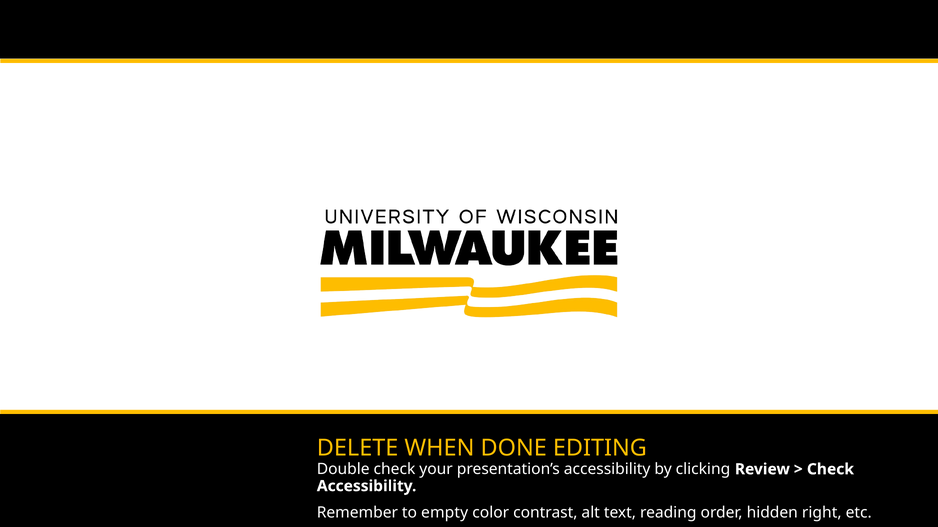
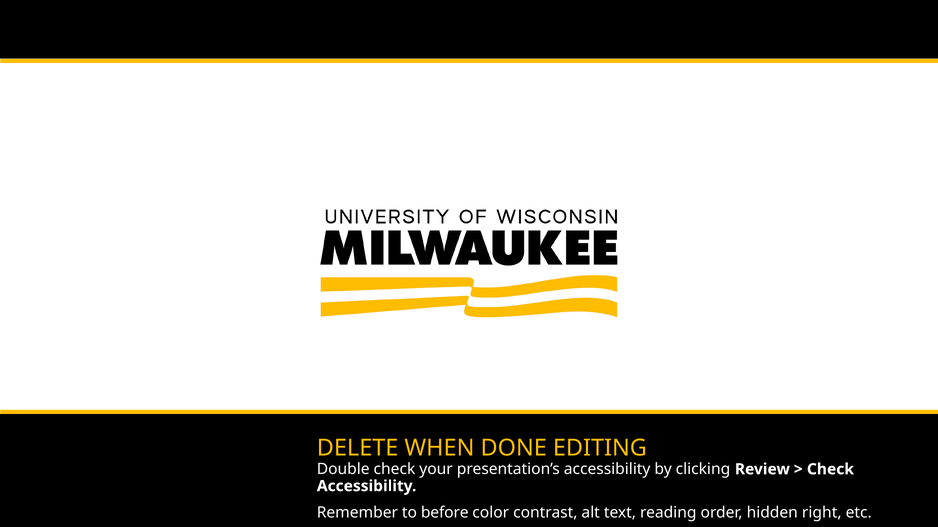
empty: empty -> before
